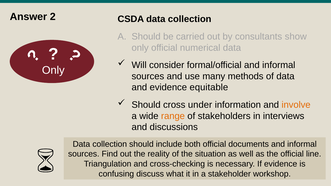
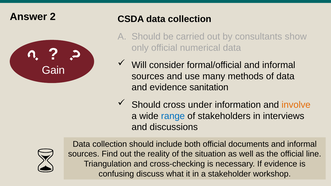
Only at (53, 70): Only -> Gain
equitable: equitable -> sanitation
range colour: orange -> blue
